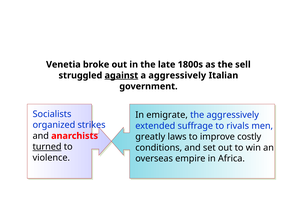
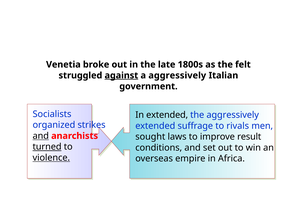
sell: sell -> felt
In emigrate: emigrate -> extended
and at (41, 136) underline: none -> present
greatly: greatly -> sought
costly: costly -> result
violence underline: none -> present
